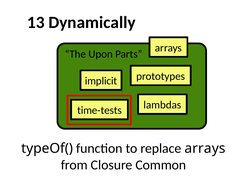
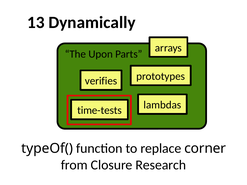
implicit: implicit -> verifies
replace arrays: arrays -> corner
Common: Common -> Research
